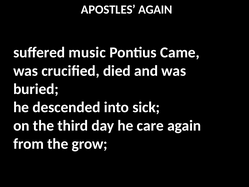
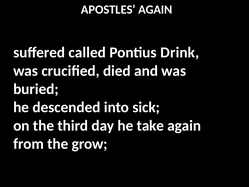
music: music -> called
Came: Came -> Drink
care: care -> take
